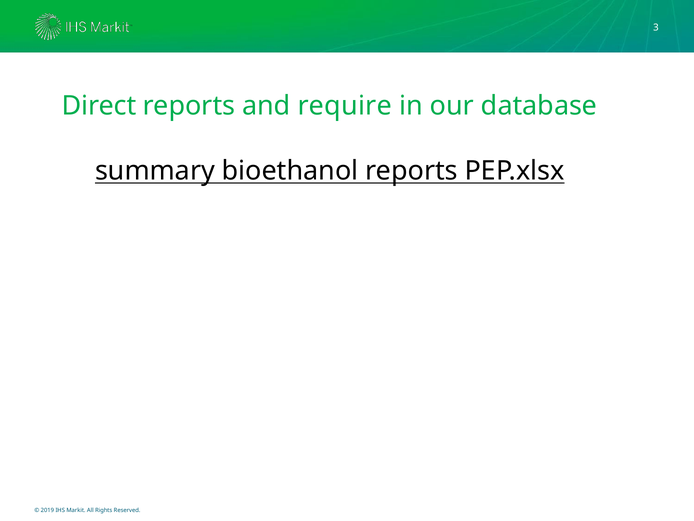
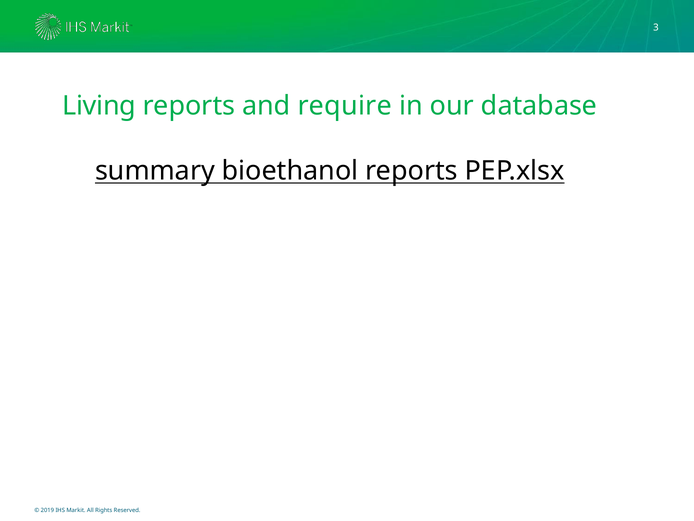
Direct: Direct -> Living
